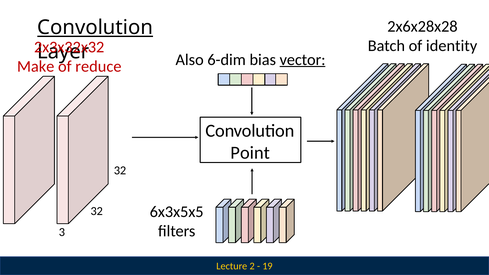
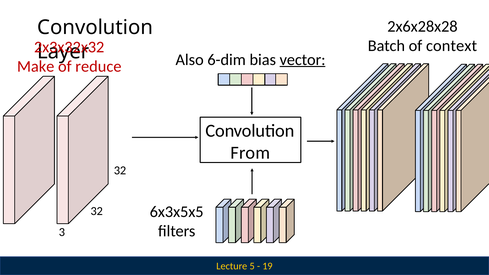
Convolution at (95, 27) underline: present -> none
identity: identity -> context
Point: Point -> From
2: 2 -> 5
